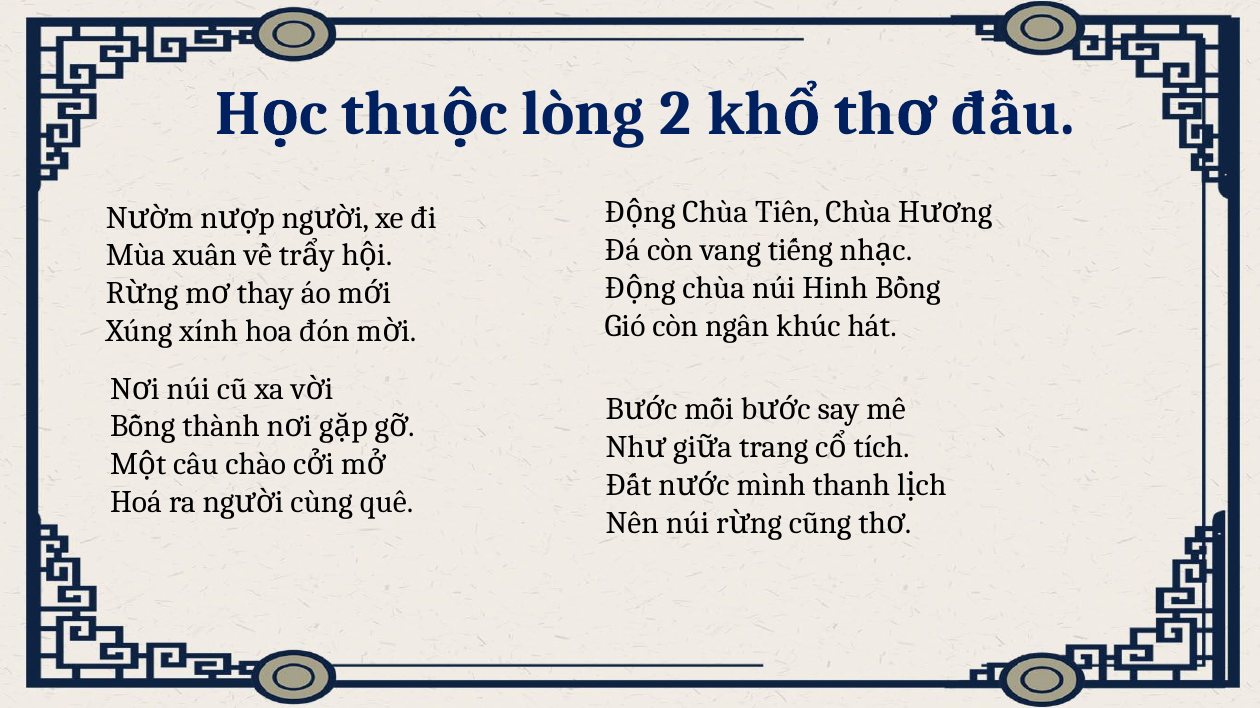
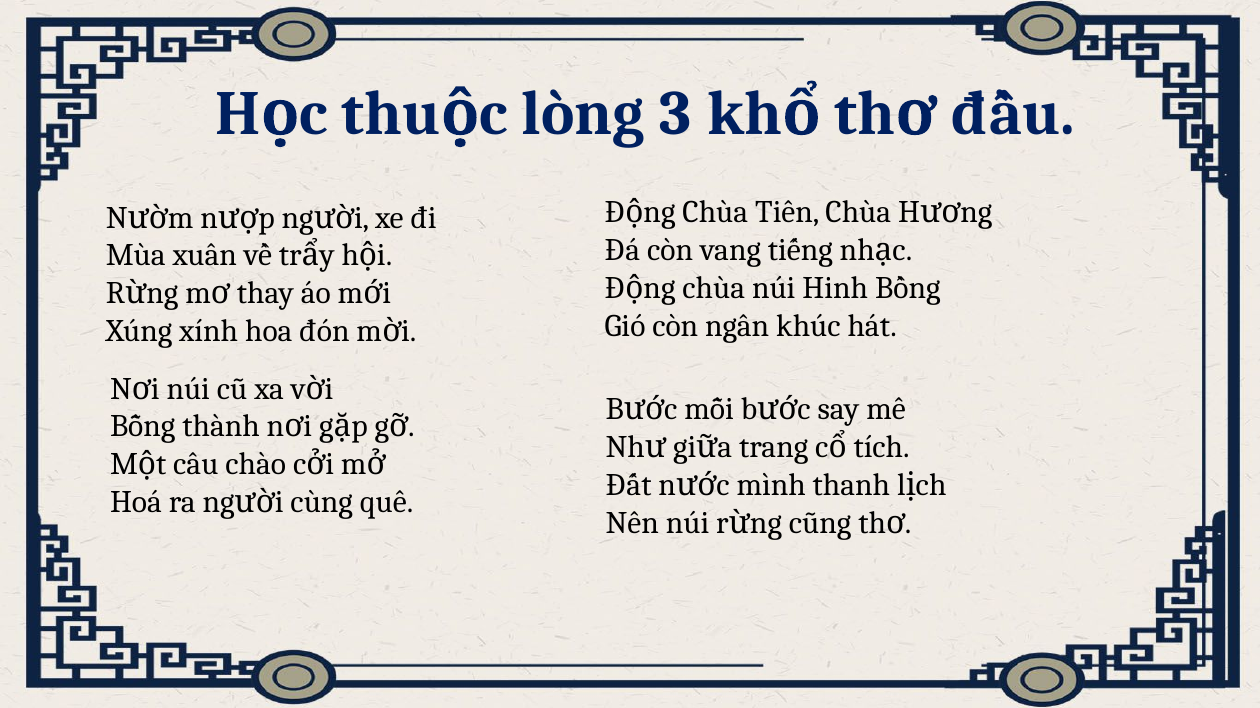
2: 2 -> 3
